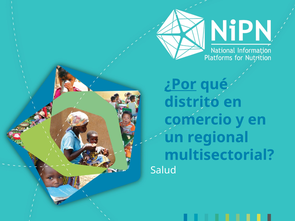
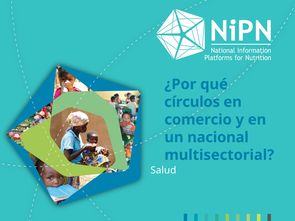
¿Por underline: present -> none
distrito: distrito -> círculos
regional: regional -> nacional
